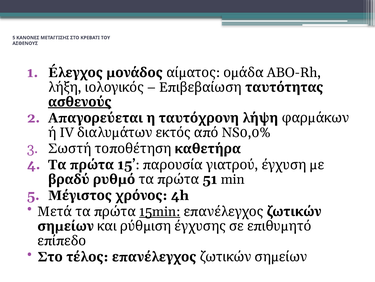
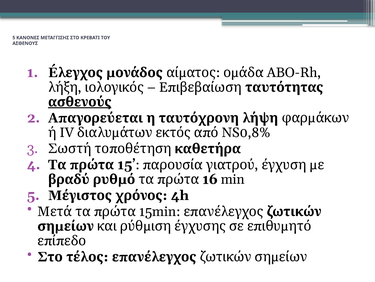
NS0,0%: NS0,0% -> NS0,8%
51: 51 -> 16
15min underline: present -> none
